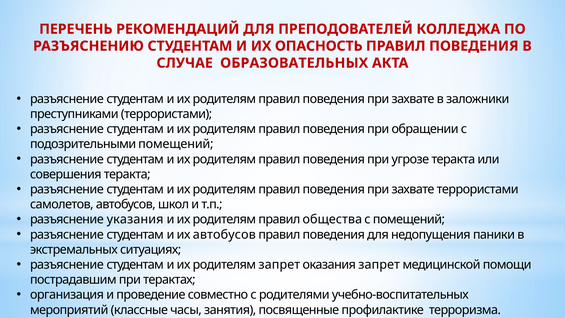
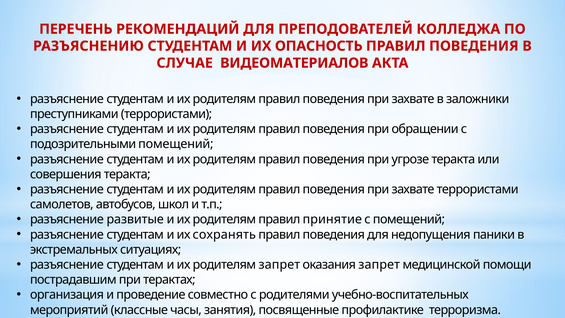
ОБРАЗОВАТЕЛЬНЫХ: ОБРАЗОВАТЕЛЬНЫХ -> ВИДЕОМАТЕРИАЛОВ
указания: указания -> развитые
общества: общества -> принятие
их автобусов: автобусов -> сохранять
